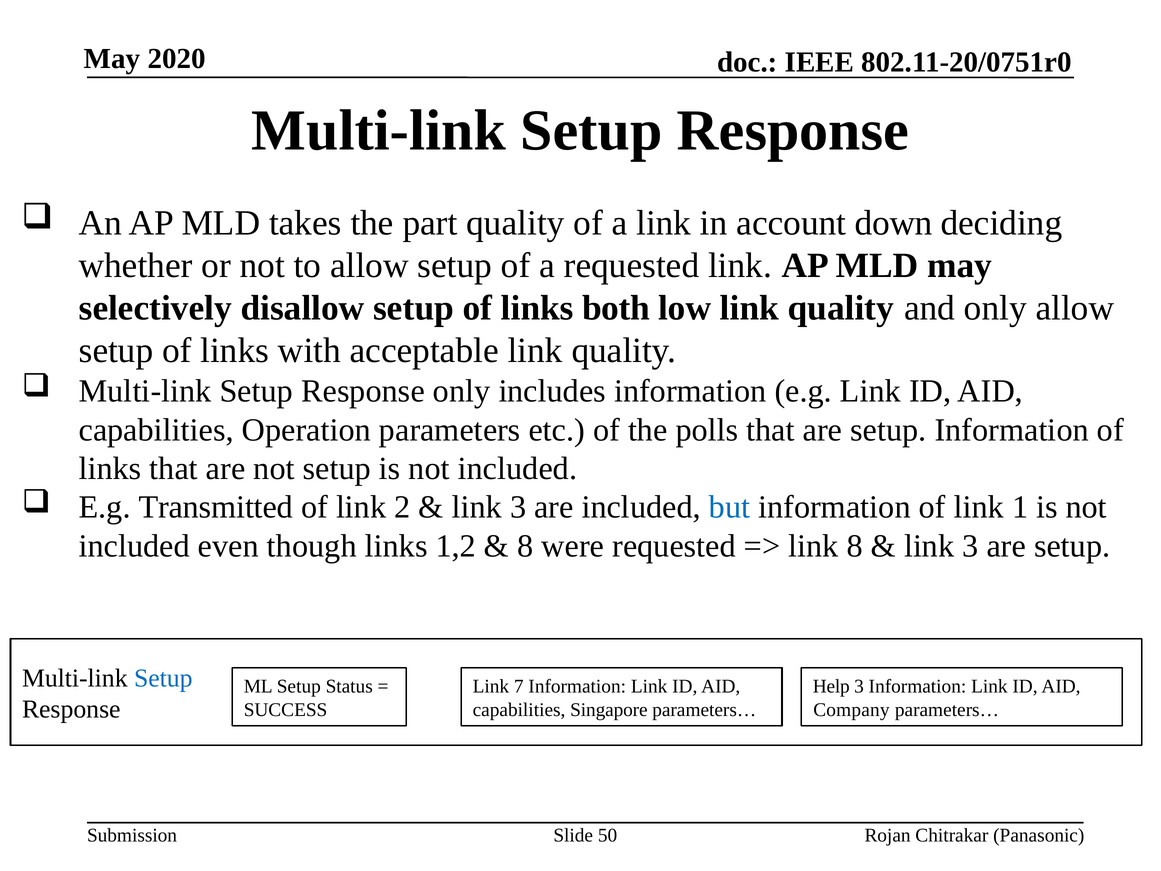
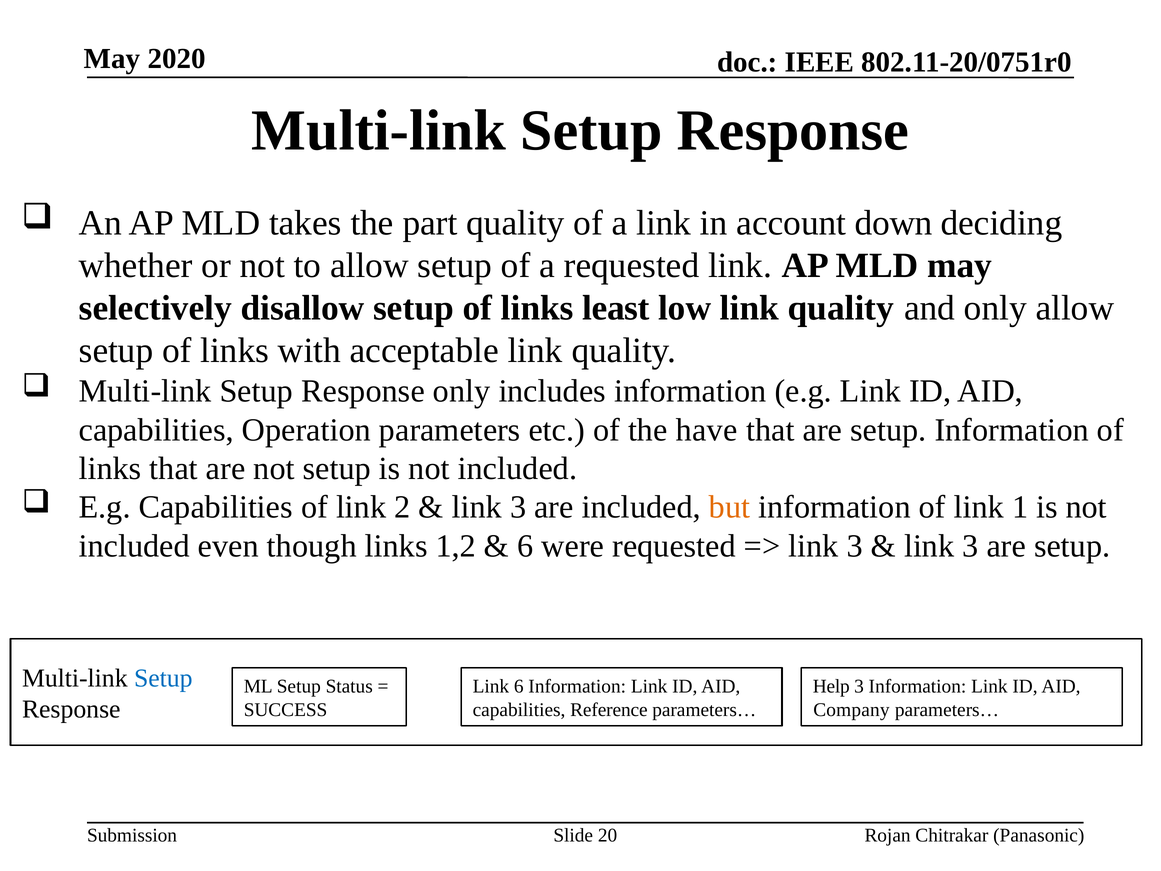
both: both -> least
polls: polls -> have
E.g Transmitted: Transmitted -> Capabilities
but colour: blue -> orange
8 at (525, 546): 8 -> 6
8 at (855, 546): 8 -> 3
Link 7: 7 -> 6
Singapore: Singapore -> Reference
50: 50 -> 20
